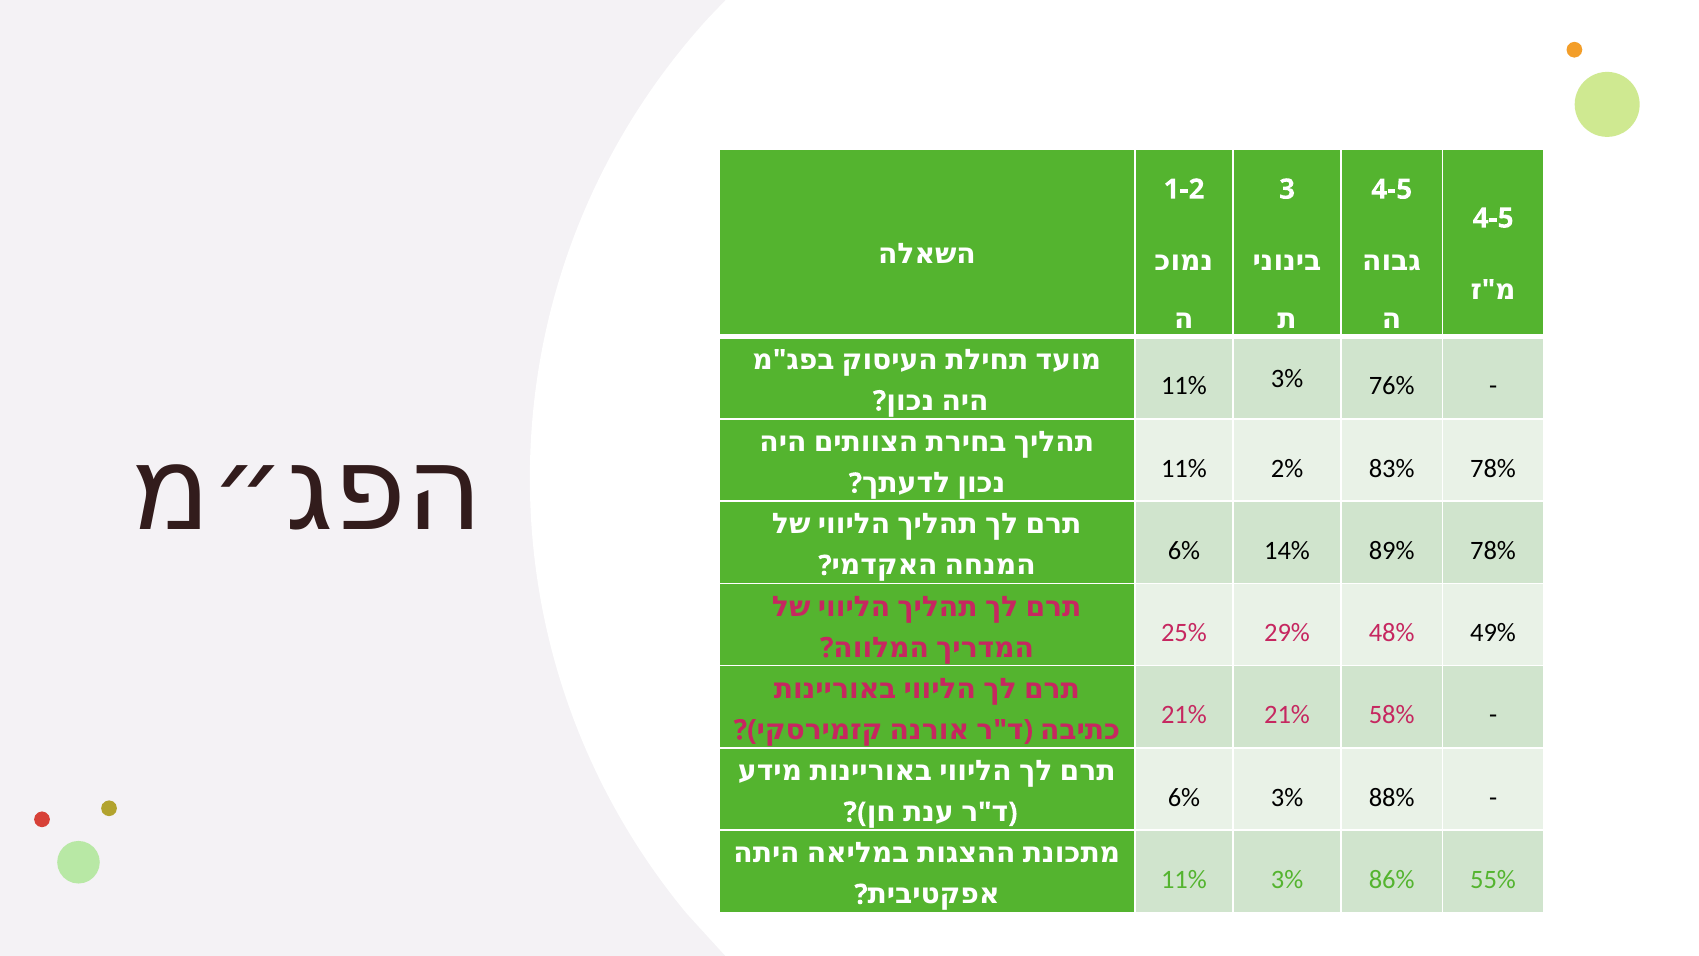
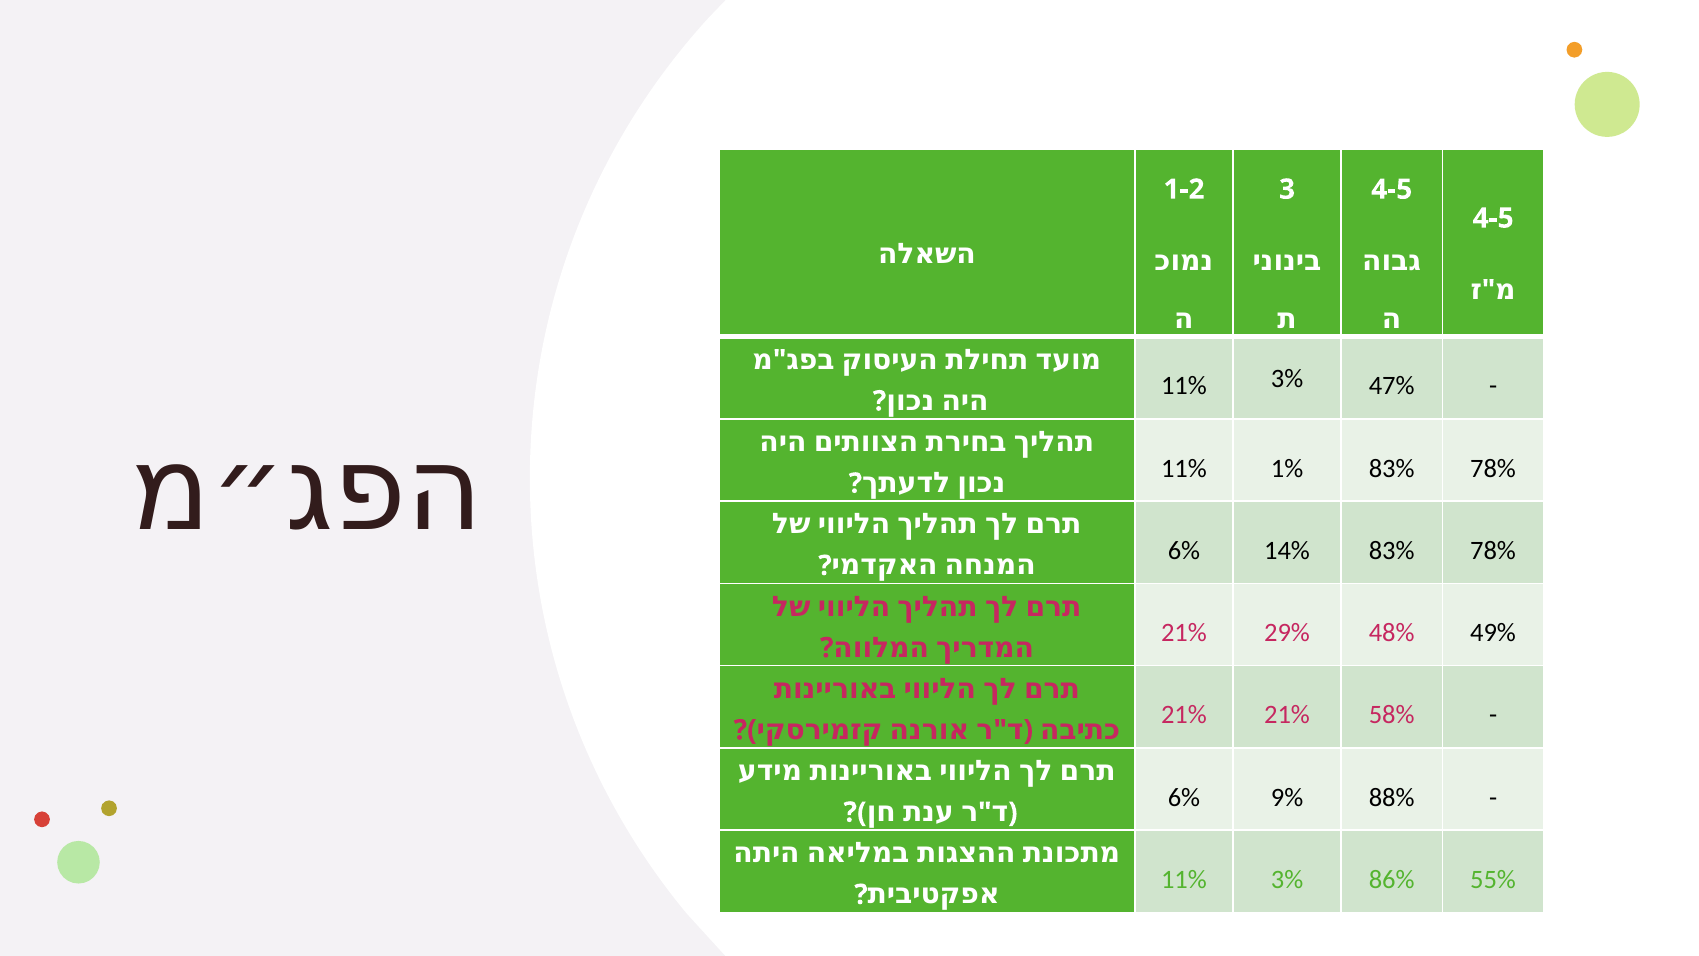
76%: 76% -> 47%
2%: 2% -> 1%
14% 89%: 89% -> 83%
25% at (1184, 633): 25% -> 21%
6% 3%: 3% -> 9%
